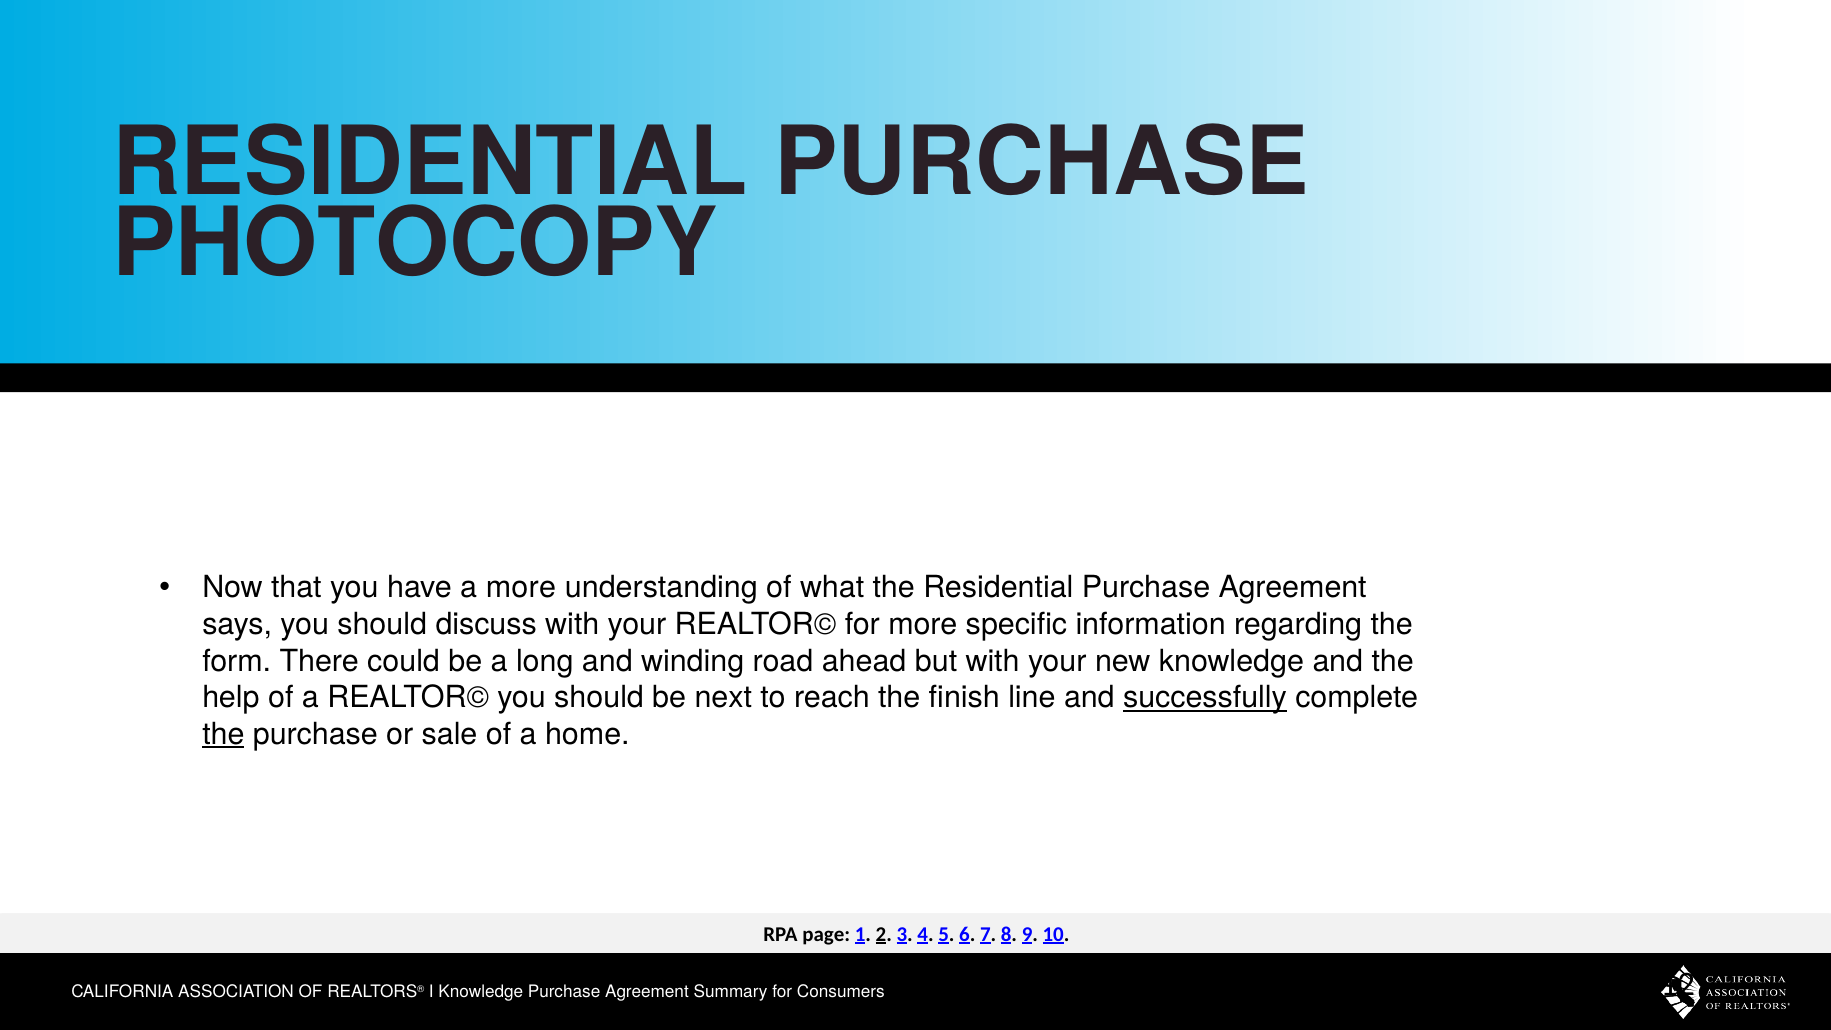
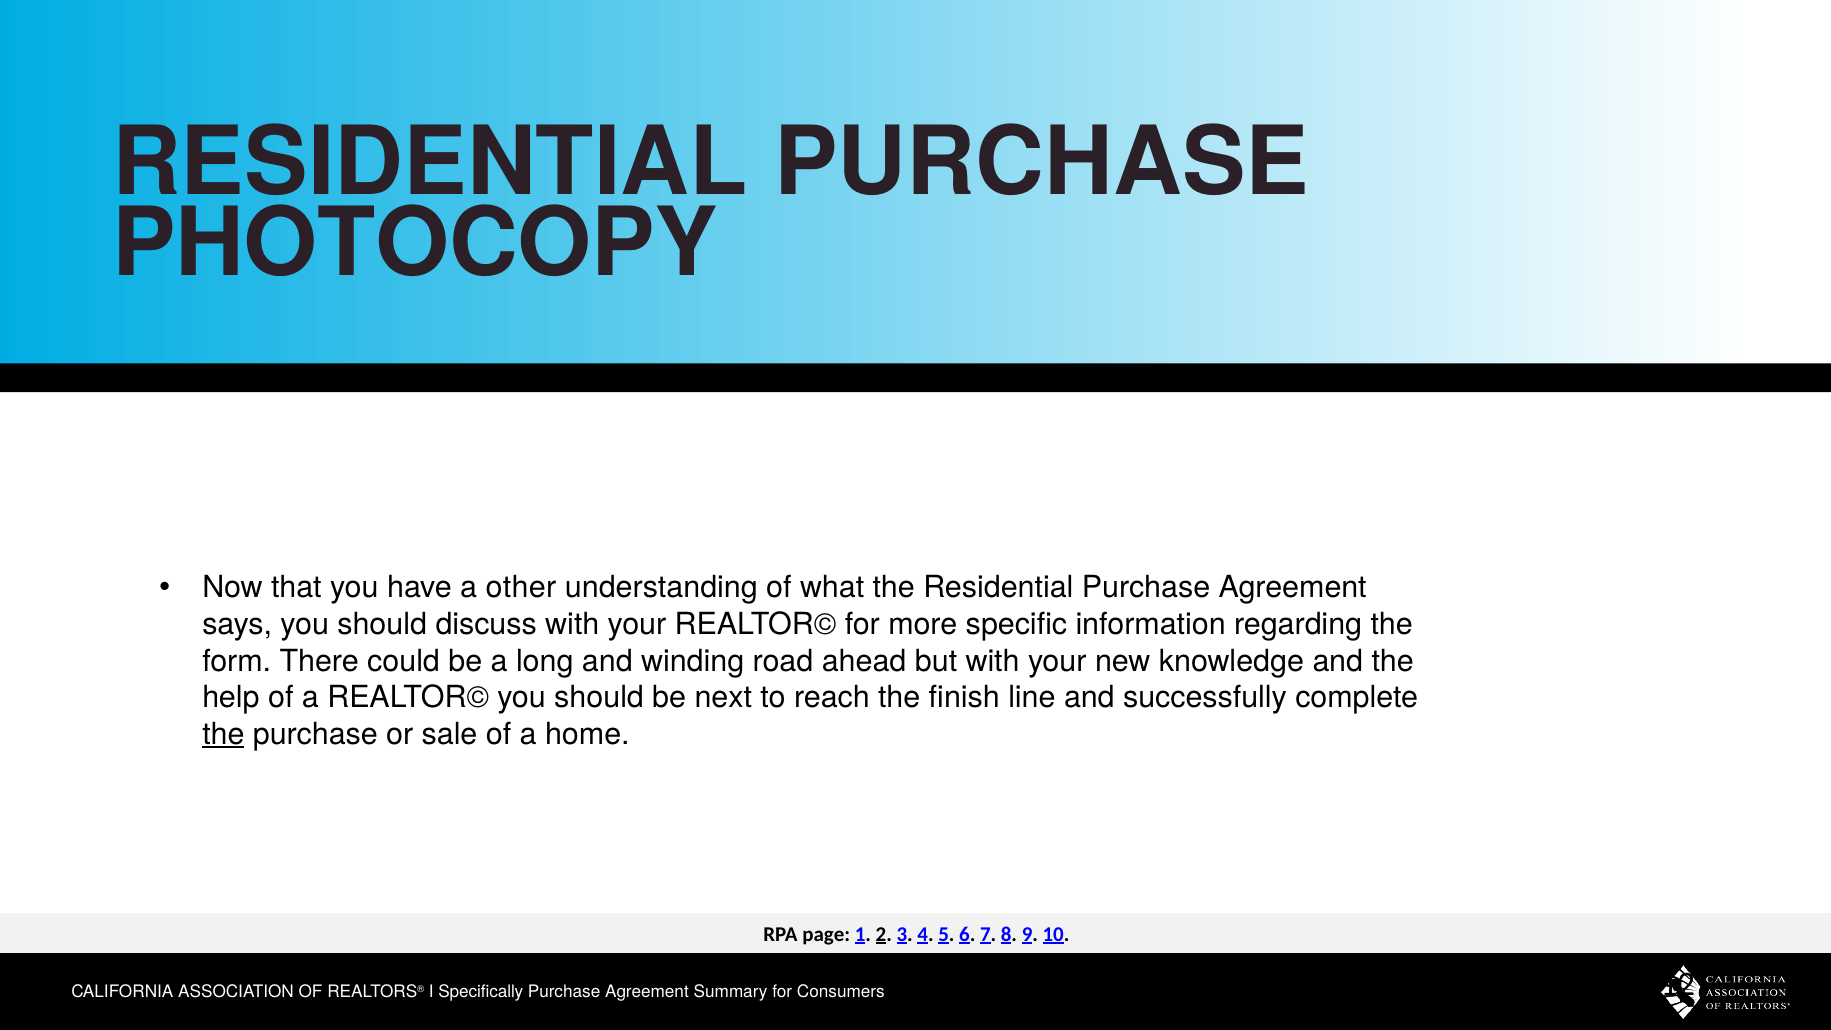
a more: more -> other
successfully underline: present -> none
Knowledge at (481, 992): Knowledge -> Specifically
